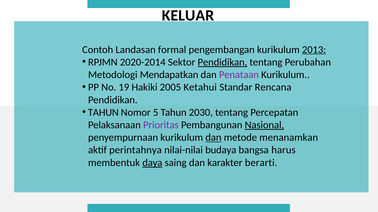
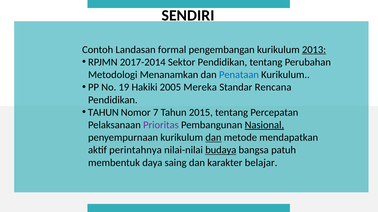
KELUAR: KELUAR -> SENDIRI
2020-2014: 2020-2014 -> 2017-2014
Pendidikan at (222, 62) underline: present -> none
Mendapatkan: Mendapatkan -> Menanamkan
Penataan colour: purple -> blue
Ketahui: Ketahui -> Mereka
5: 5 -> 7
2030: 2030 -> 2015
menanamkan: menanamkan -> mendapatkan
budaya underline: none -> present
harus: harus -> patuh
daya underline: present -> none
berarti: berarti -> belajar
